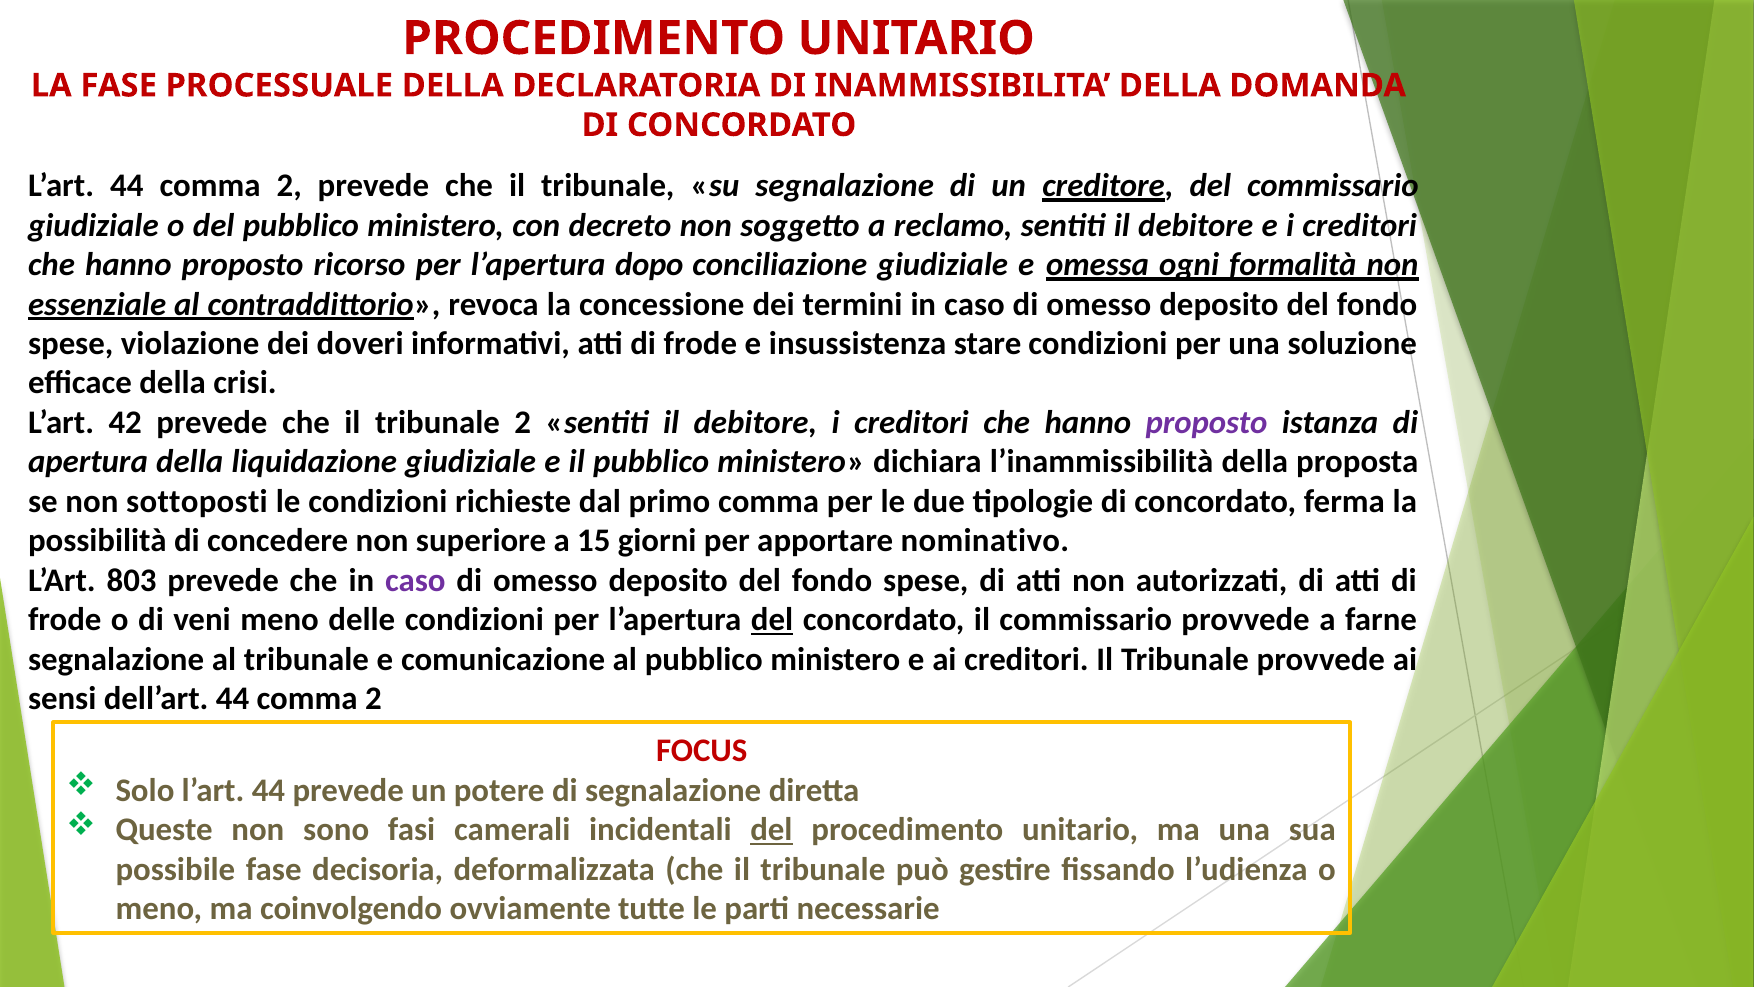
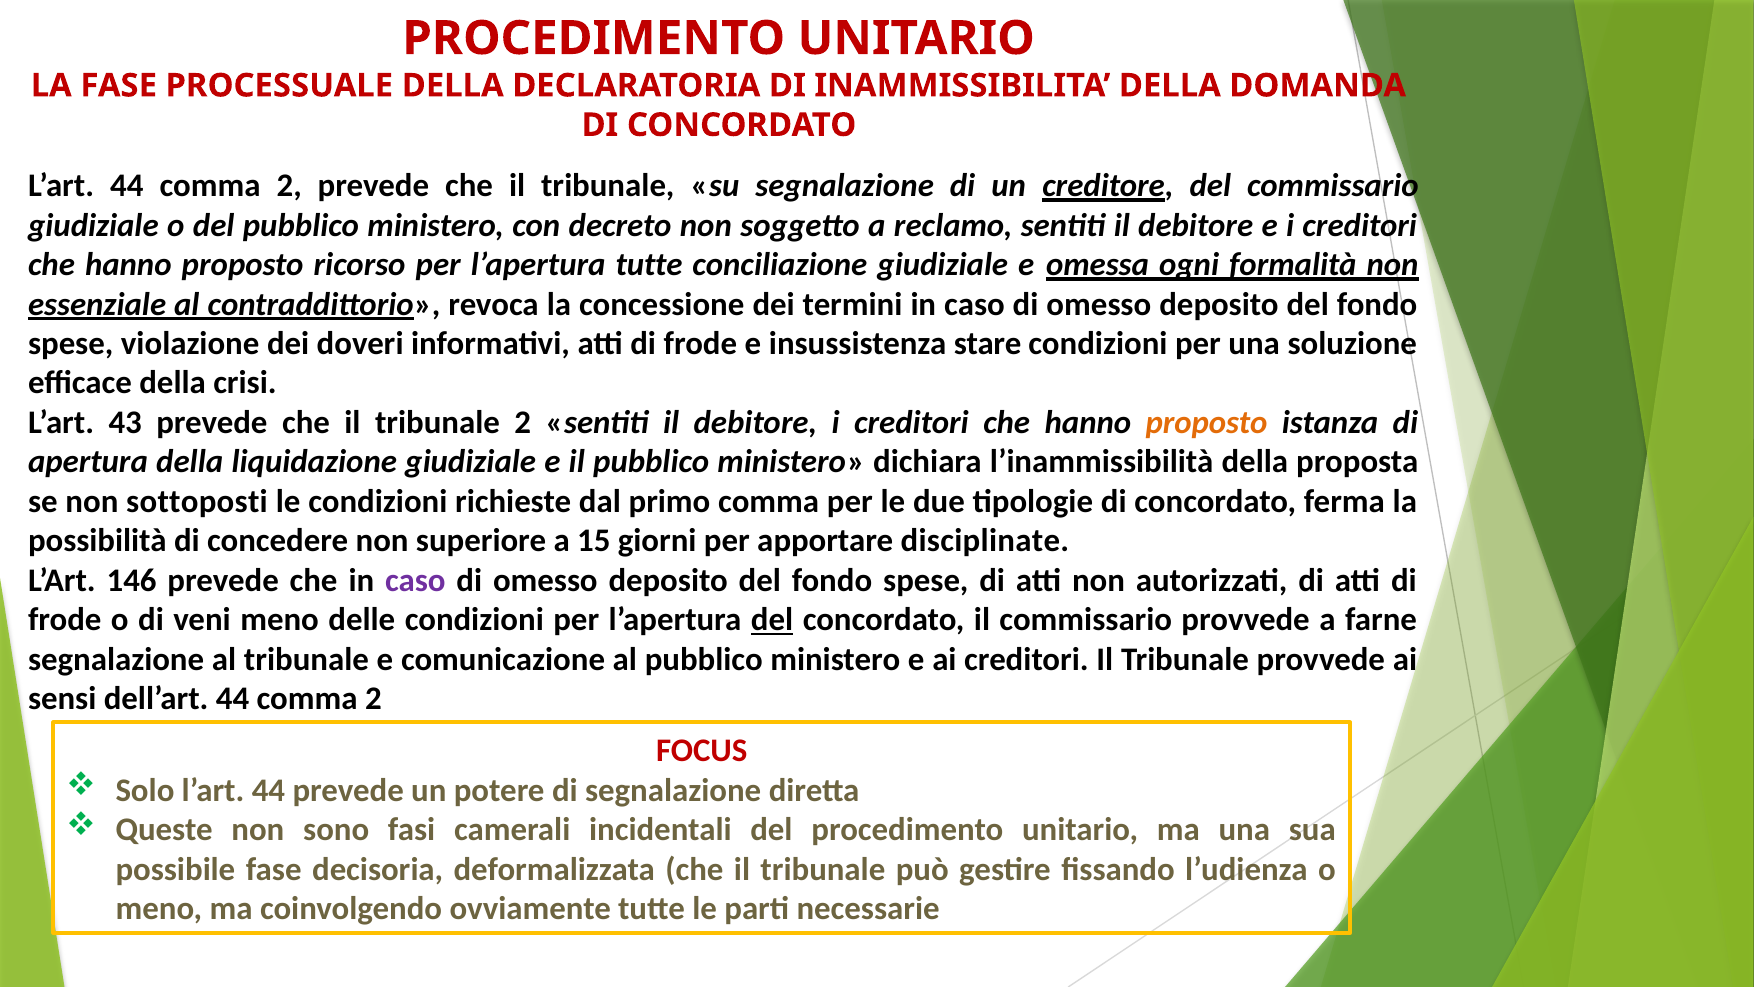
l’apertura dopo: dopo -> tutte
42: 42 -> 43
proposto at (1207, 422) colour: purple -> orange
nominativo: nominativo -> disciplinate
803: 803 -> 146
del at (771, 830) underline: present -> none
